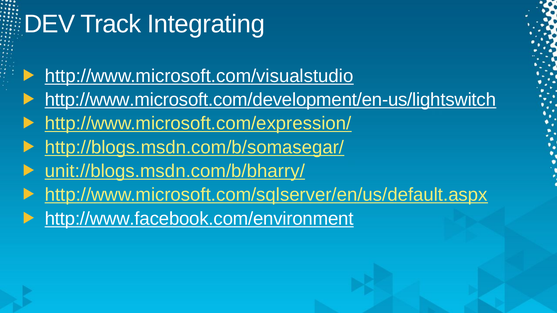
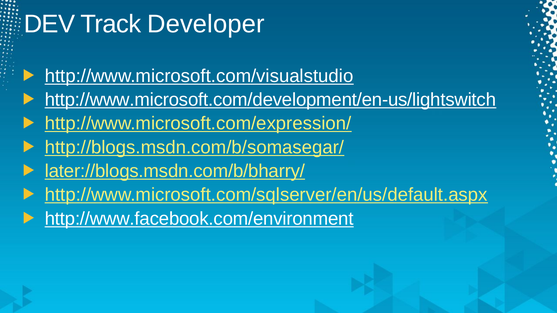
Integrating: Integrating -> Developer
unit://blogs.msdn.com/b/bharry/: unit://blogs.msdn.com/b/bharry/ -> later://blogs.msdn.com/b/bharry/
